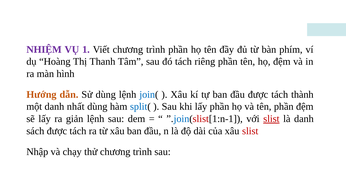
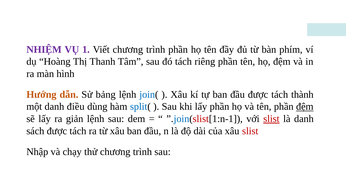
Sử dùng: dùng -> bảng
nhất: nhất -> điều
đệm at (305, 106) underline: none -> present
